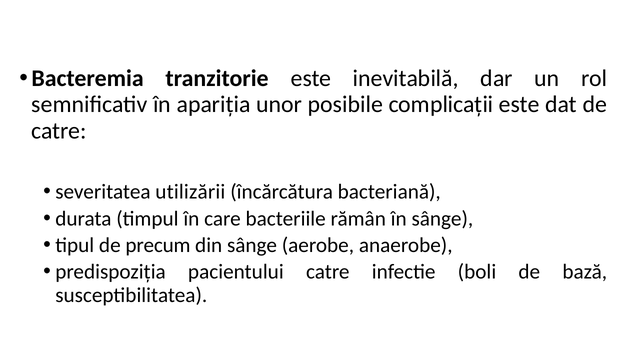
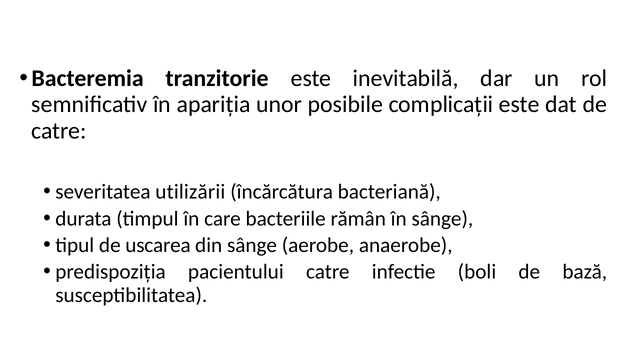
precum: precum -> uscarea
